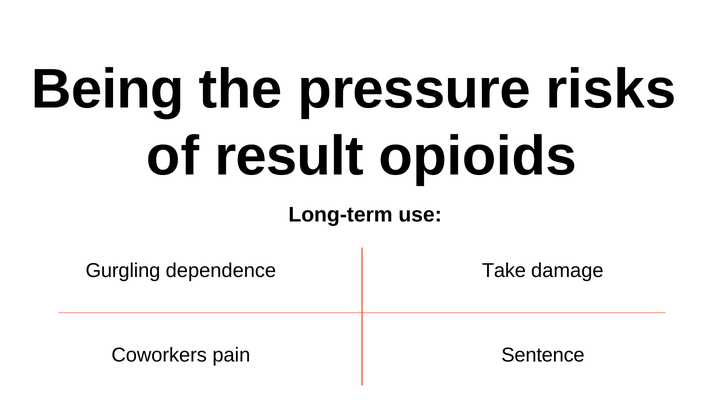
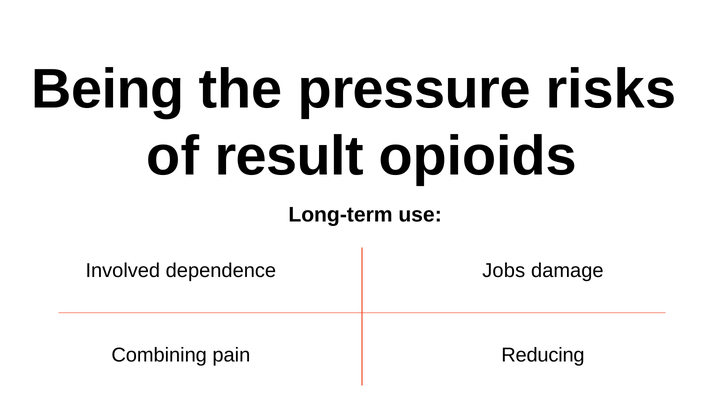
Gurgling: Gurgling -> Involved
Take: Take -> Jobs
Coworkers: Coworkers -> Combining
Sentence: Sentence -> Reducing
